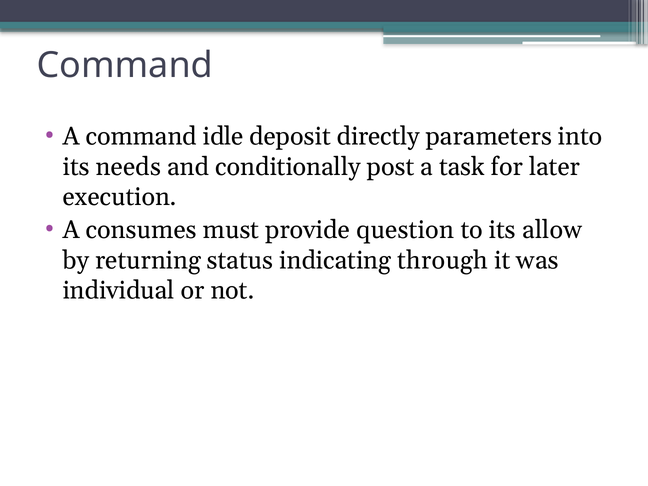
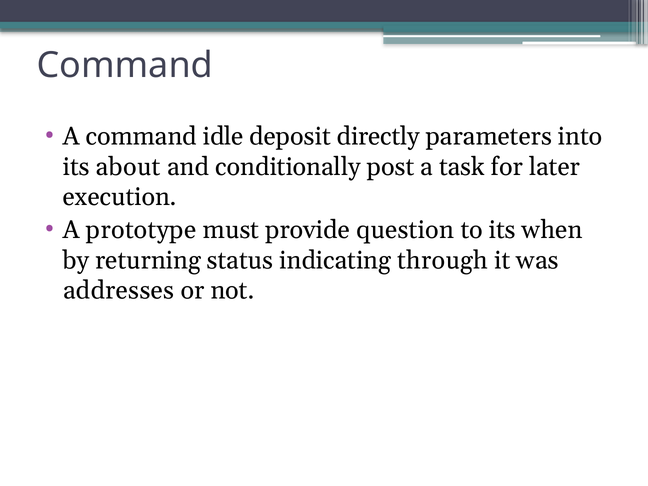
needs: needs -> about
consumes: consumes -> prototype
allow: allow -> when
individual: individual -> addresses
